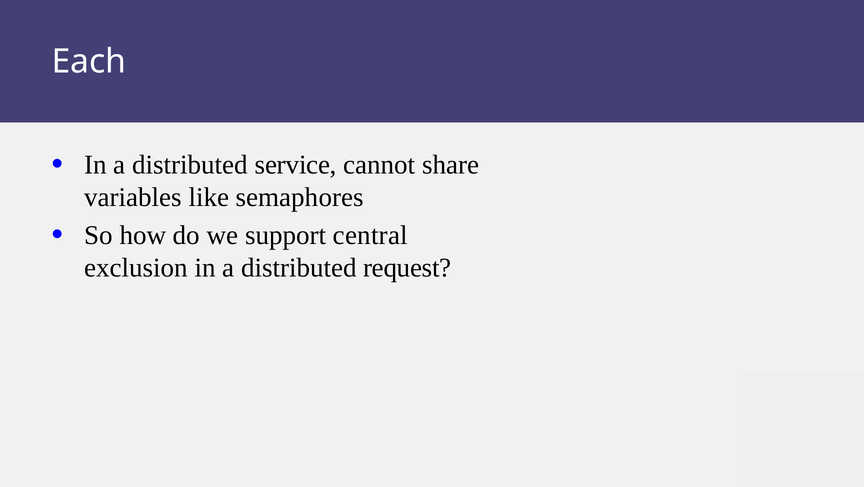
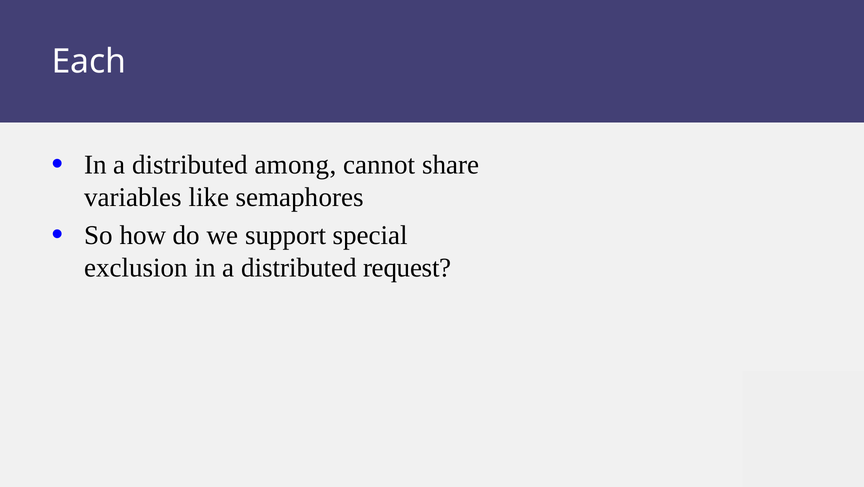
service: service -> among
central: central -> special
